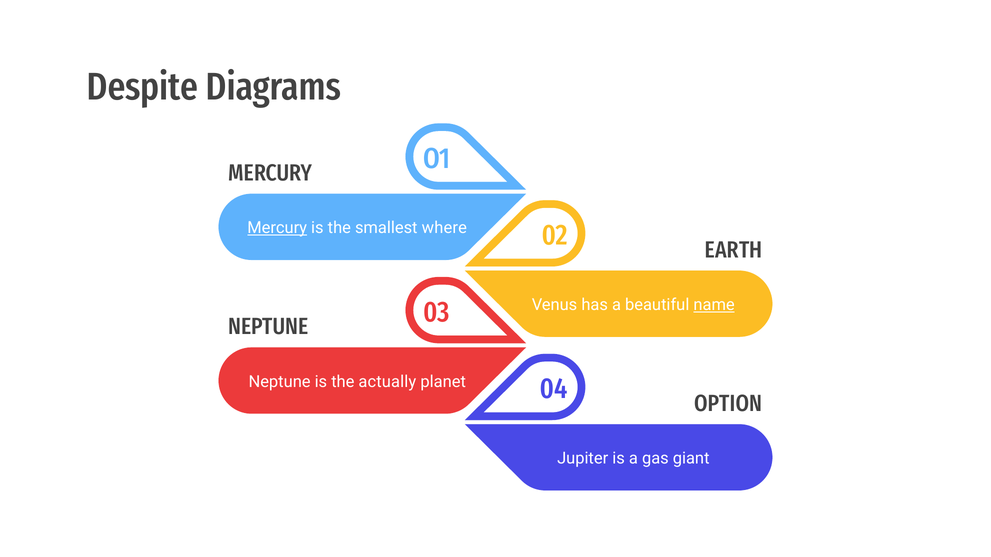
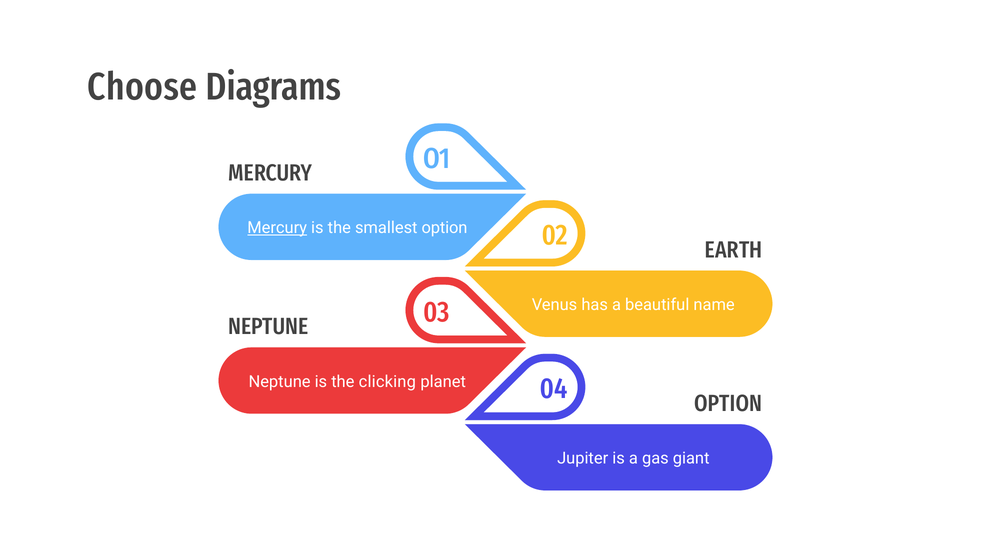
Despite: Despite -> Choose
smallest where: where -> option
name underline: present -> none
actually: actually -> clicking
